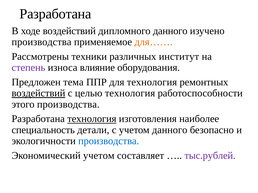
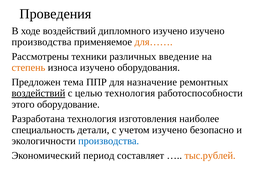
Разработана at (55, 14): Разработана -> Проведения
дипломного данного: данного -> изучено
институт: институт -> введение
степень colour: purple -> orange
износа влияние: влияние -> изучено
для технология: технология -> назначение
этого производства: производства -> оборудование
технология at (92, 119) underline: present -> none
учетом данного: данного -> изучено
Экономический учетом: учетом -> период
тыс.рублей colour: purple -> orange
